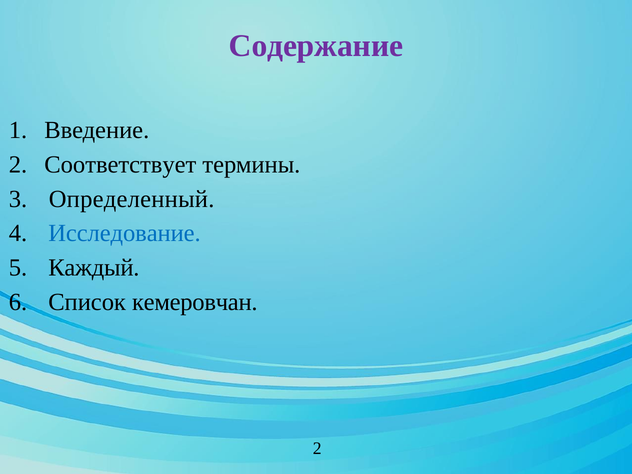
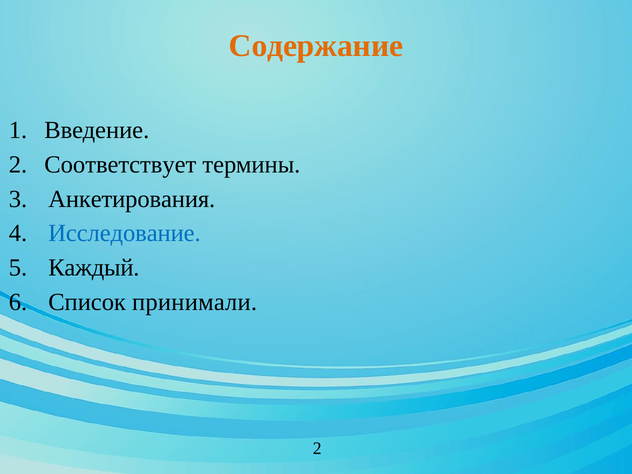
Содержание colour: purple -> orange
Определенный: Определенный -> Анкетирования
кемеровчан: кемеровчан -> принимали
